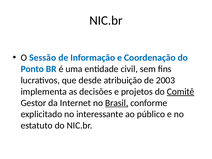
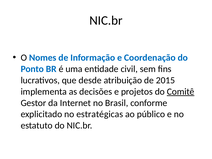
Sessão: Sessão -> Nomes
2003: 2003 -> 2015
Brasil underline: present -> none
interessante: interessante -> estratégicas
